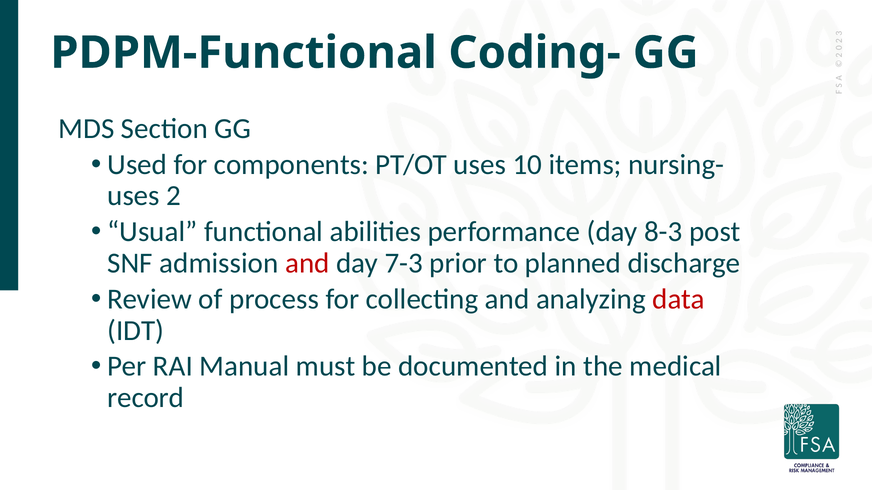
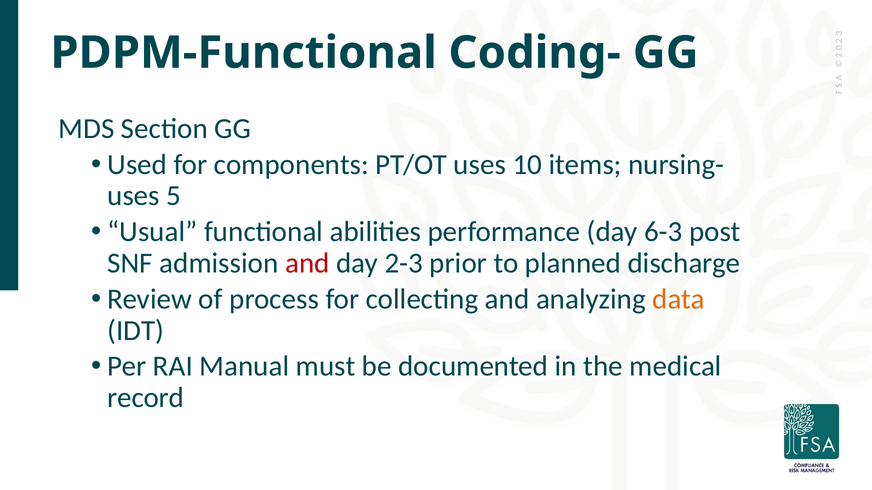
uses 2: 2 -> 5
8-3: 8-3 -> 6-3
7-3: 7-3 -> 2-3
data colour: red -> orange
